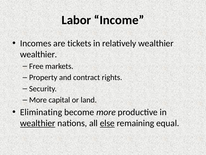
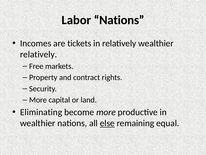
Labor Income: Income -> Nations
wealthier at (39, 54): wealthier -> relatively
wealthier at (38, 123) underline: present -> none
